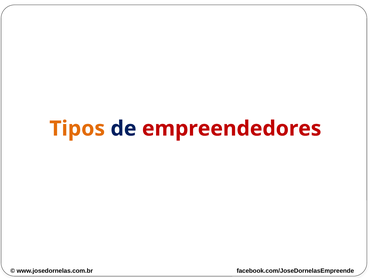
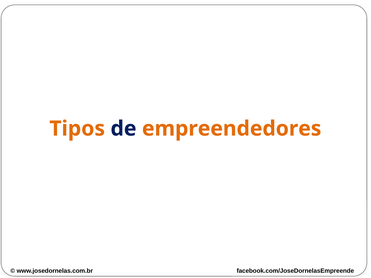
empreendedores colour: red -> orange
